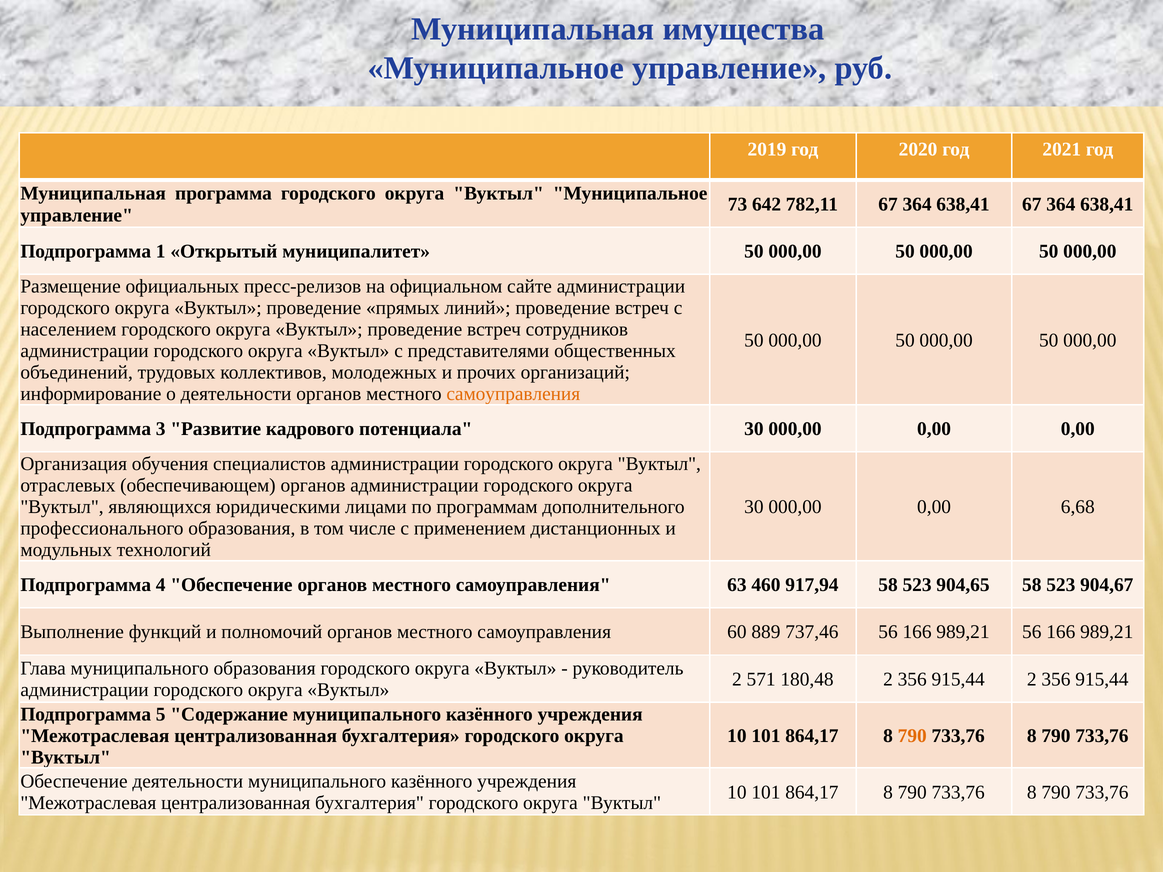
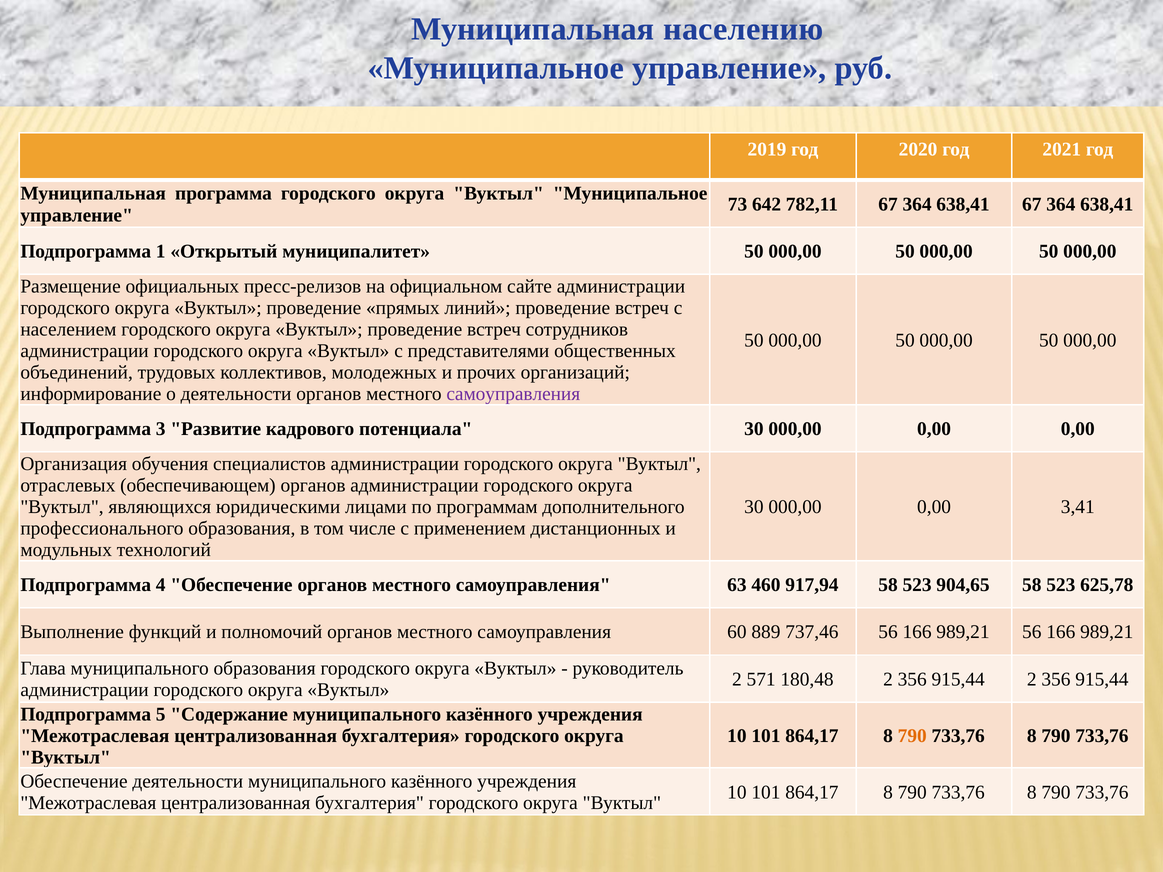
имущества: имущества -> населению
самоуправления at (513, 394) colour: orange -> purple
6,68: 6,68 -> 3,41
904,67: 904,67 -> 625,78
